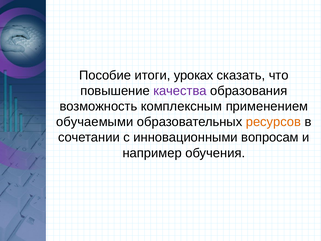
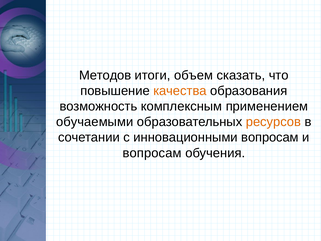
Пособие: Пособие -> Методов
уроках: уроках -> объем
качества colour: purple -> orange
например at (152, 153): например -> вопросам
